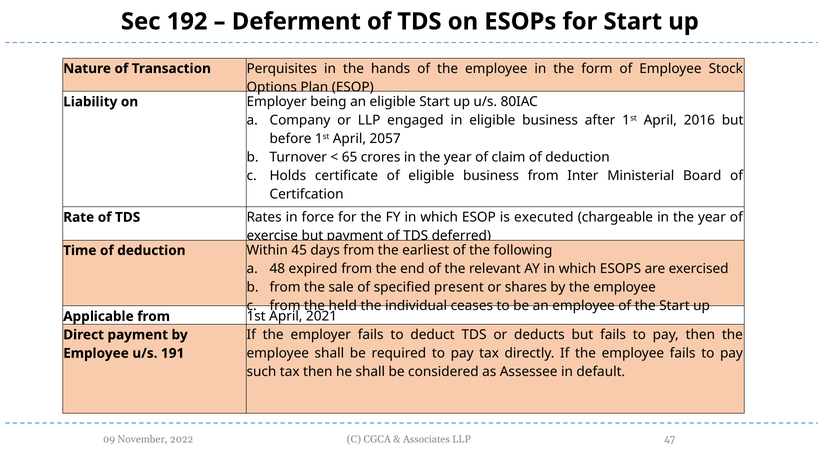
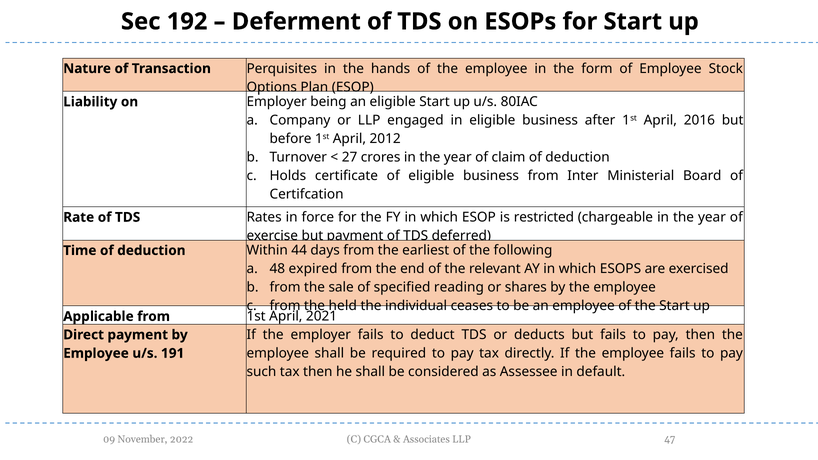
2057: 2057 -> 2012
65: 65 -> 27
executed: executed -> restricted
45: 45 -> 44
present: present -> reading
